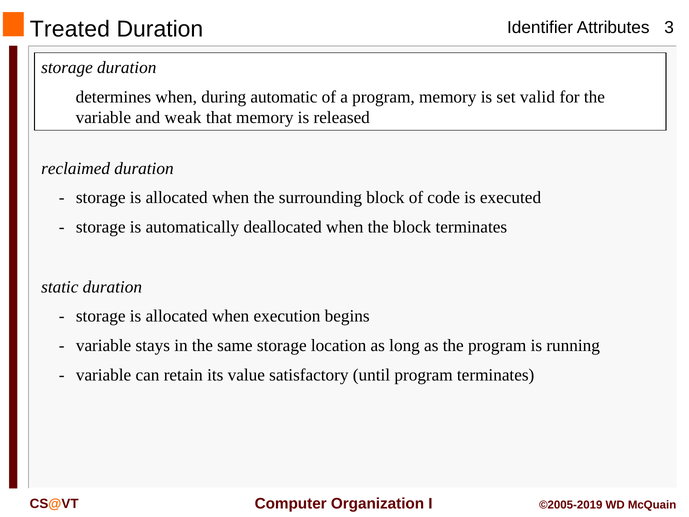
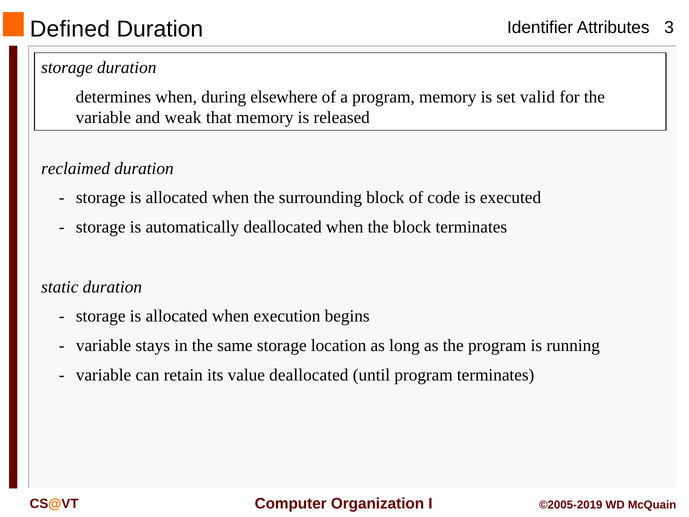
Treated: Treated -> Defined
automatic: automatic -> elsewhere
value satisfactory: satisfactory -> deallocated
